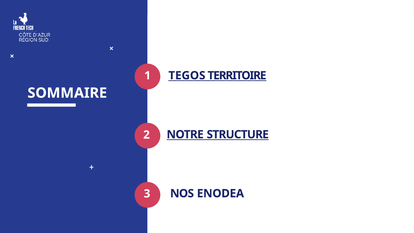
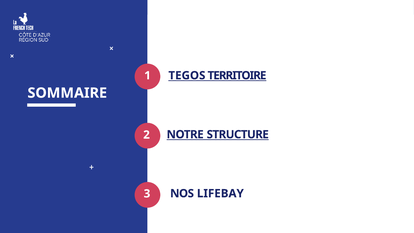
ENODEA: ENODEA -> LIFEBAY
